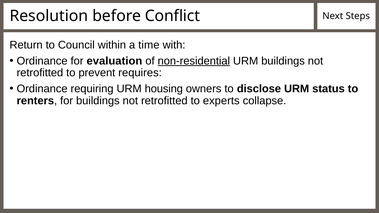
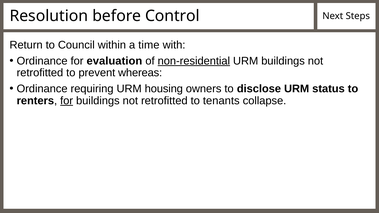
Conflict: Conflict -> Control
requires: requires -> whereas
for at (67, 101) underline: none -> present
experts: experts -> tenants
